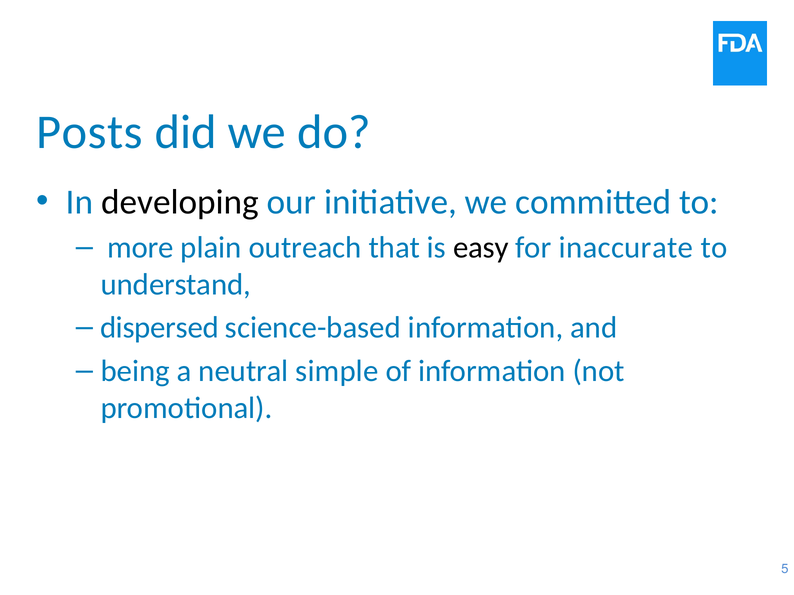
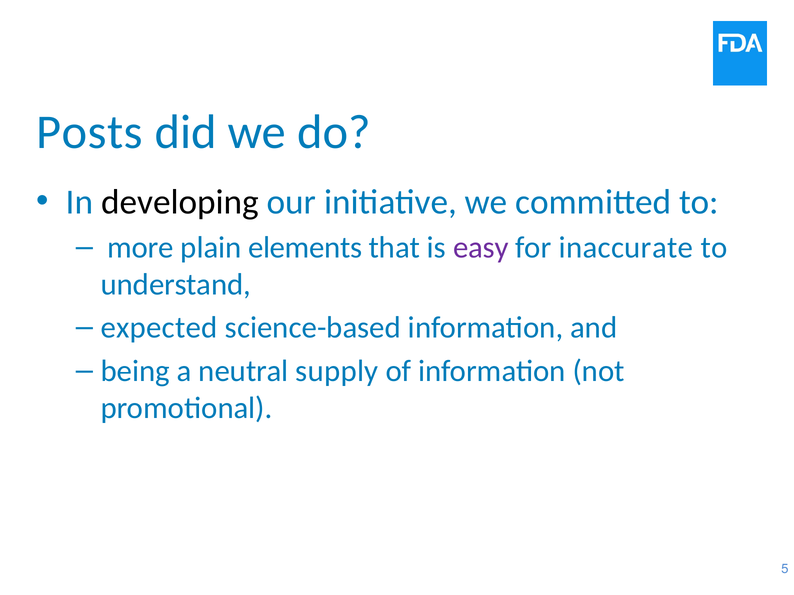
outreach: outreach -> elements
easy colour: black -> purple
dispersed: dispersed -> expected
simple: simple -> supply
